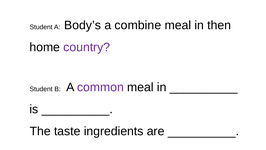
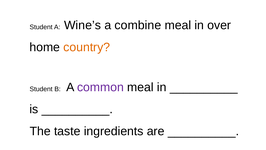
Body’s: Body’s -> Wine’s
then: then -> over
country colour: purple -> orange
